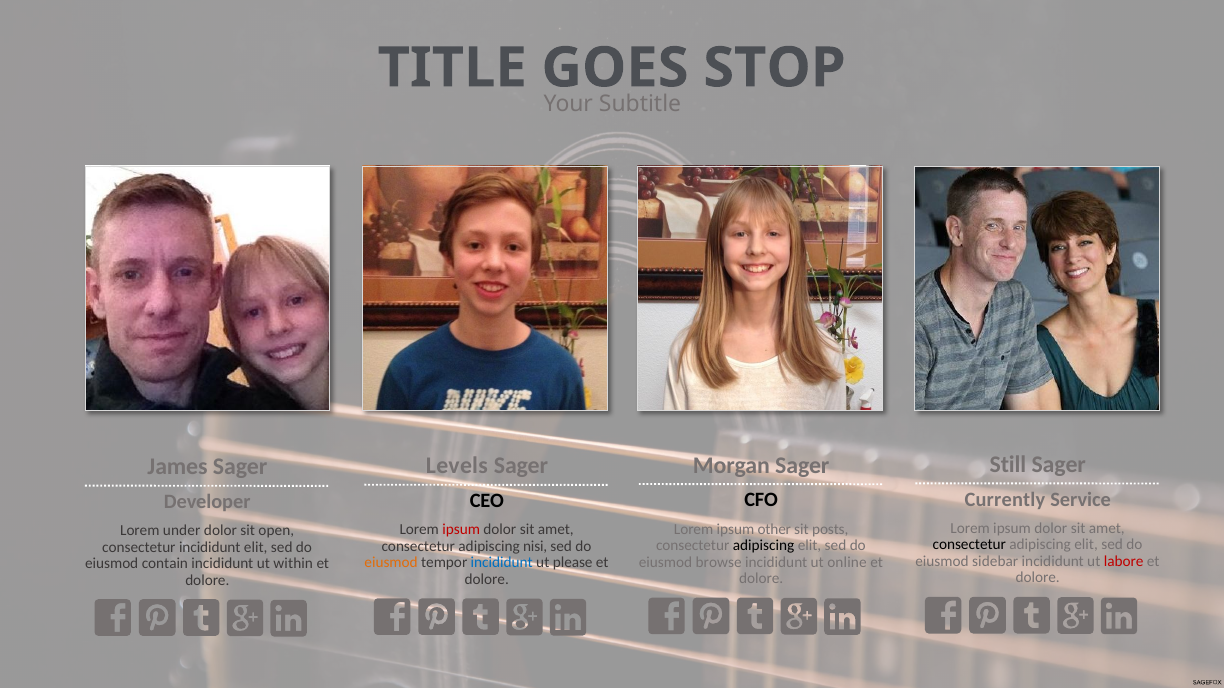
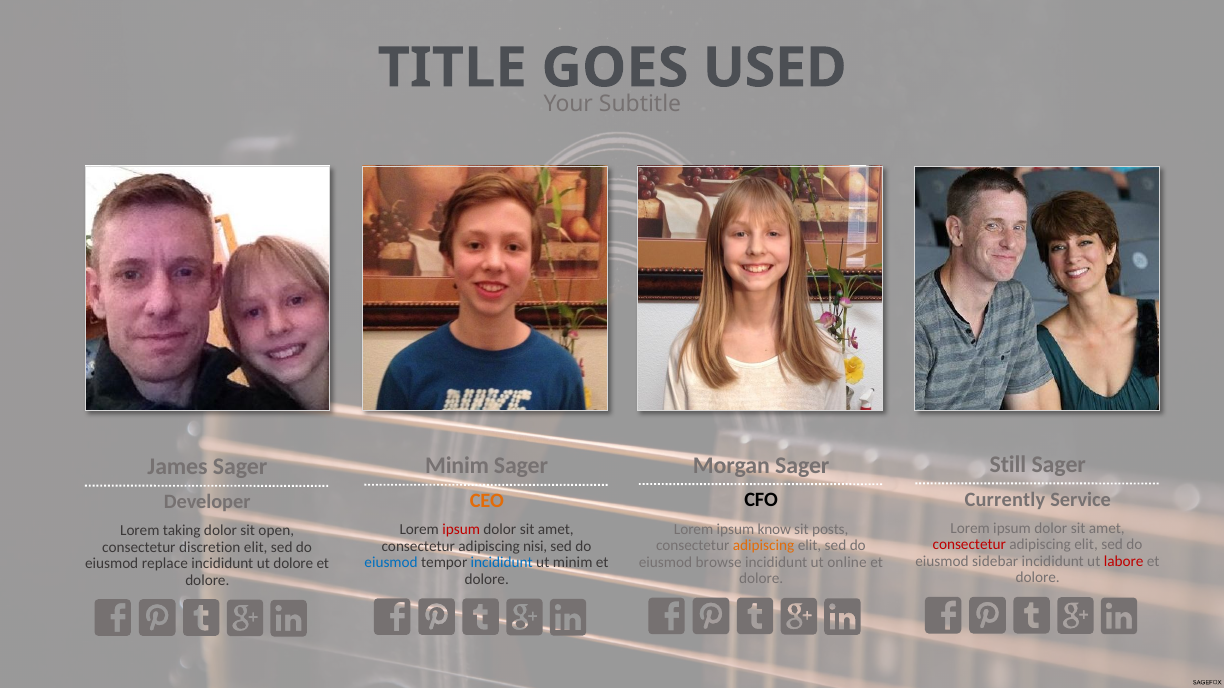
STOP: STOP -> USED
Levels at (457, 466): Levels -> Minim
CEO colour: black -> orange
other: other -> know
under: under -> taking
consectetur at (969, 545) colour: black -> red
adipiscing at (764, 546) colour: black -> orange
consectetur incididunt: incididunt -> discretion
eiusmod at (391, 563) colour: orange -> blue
ut please: please -> minim
contain: contain -> replace
ut within: within -> dolore
